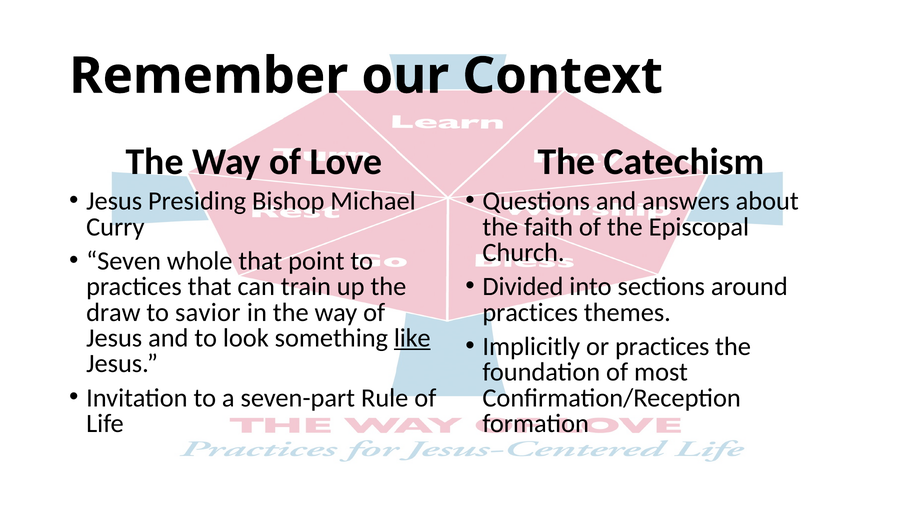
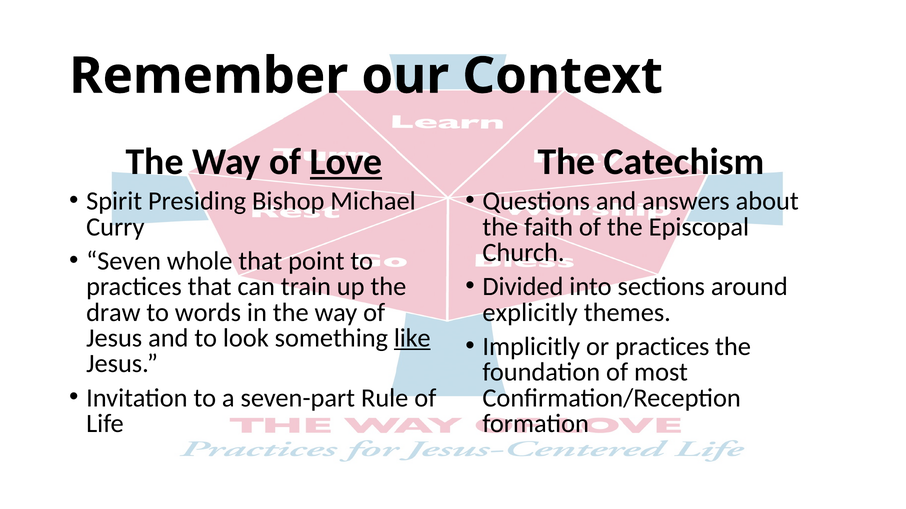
Love underline: none -> present
Jesus at (114, 201): Jesus -> Spirit
savior: savior -> words
practices at (530, 313): practices -> explicitly
